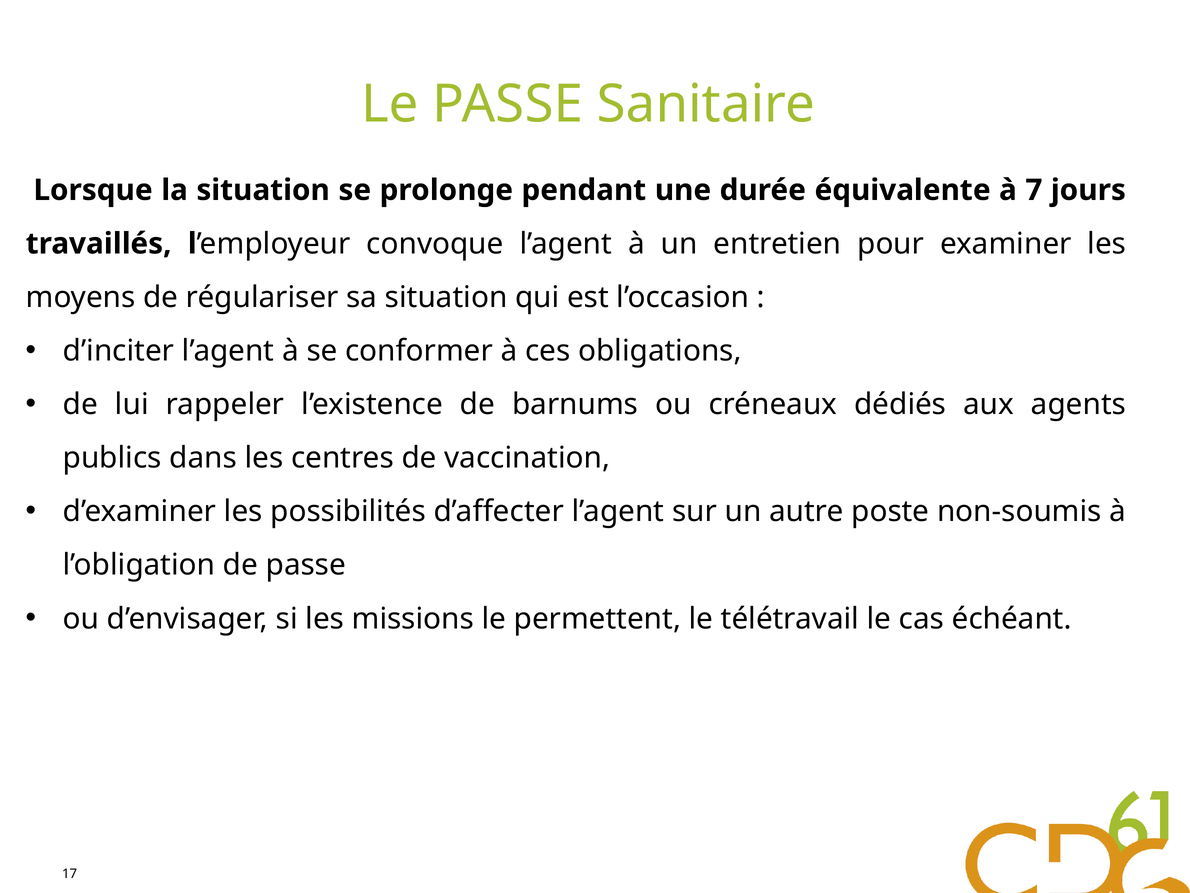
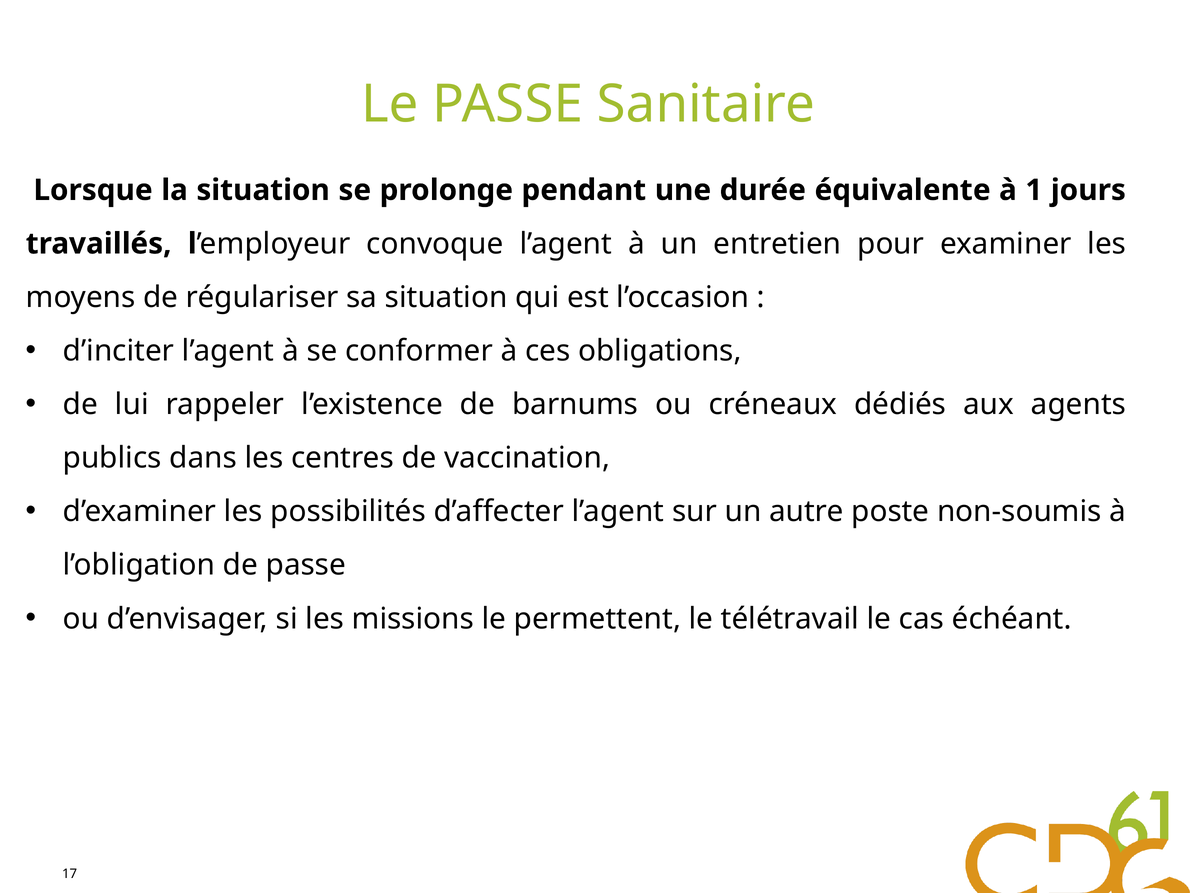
7: 7 -> 1
